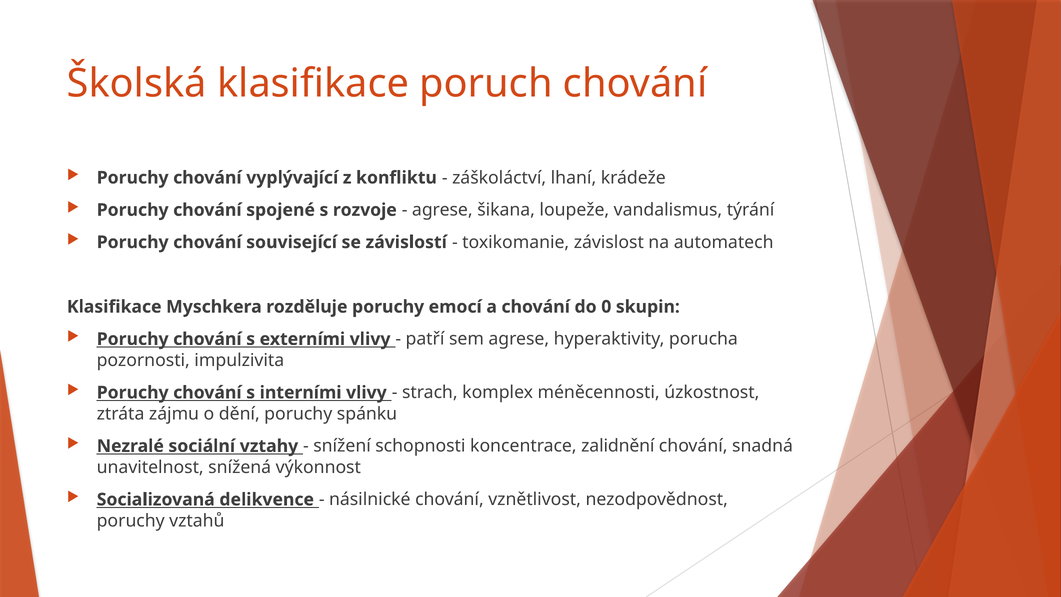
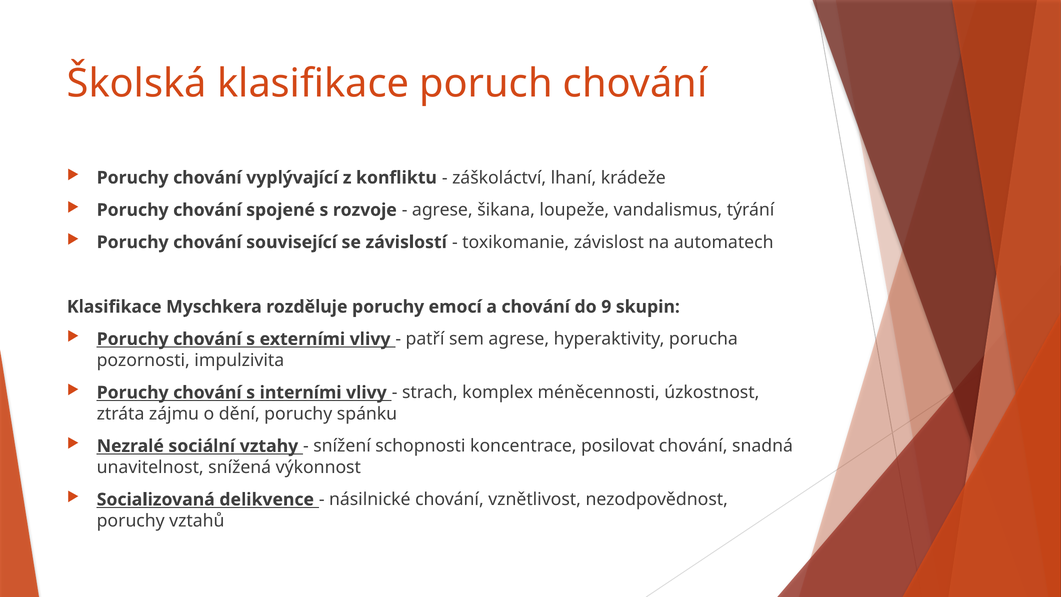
0: 0 -> 9
zalidnění: zalidnění -> posilovat
